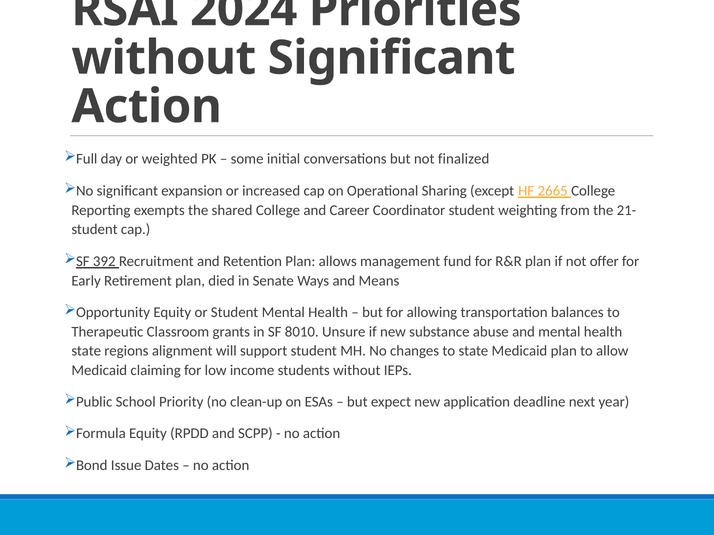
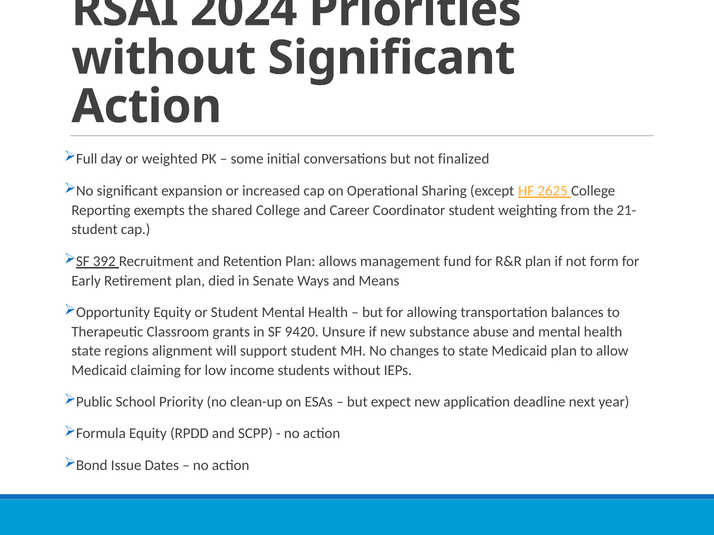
2665: 2665 -> 2625
offer: offer -> form
8010: 8010 -> 9420
